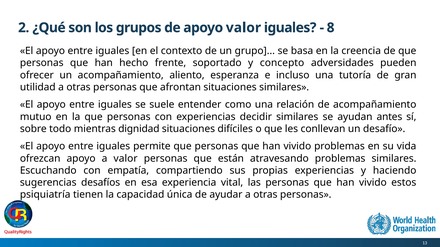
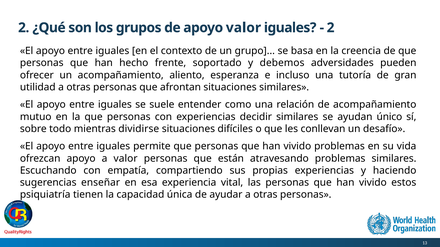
8 at (331, 28): 8 -> 2
concepto: concepto -> debemos
antes: antes -> único
dignidad: dignidad -> dividirse
desafíos: desafíos -> enseñar
